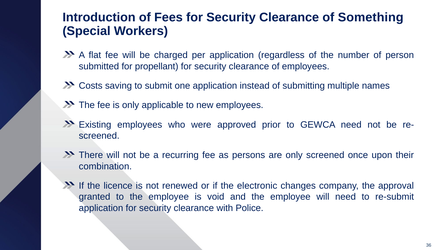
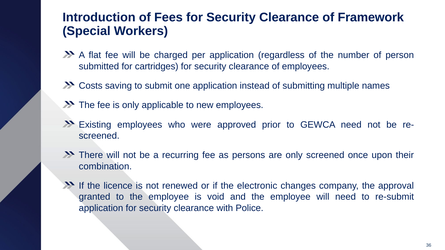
Something: Something -> Framework
propellant: propellant -> cartridges
